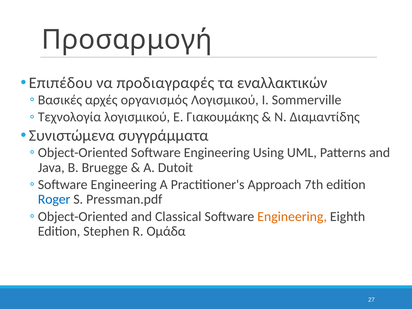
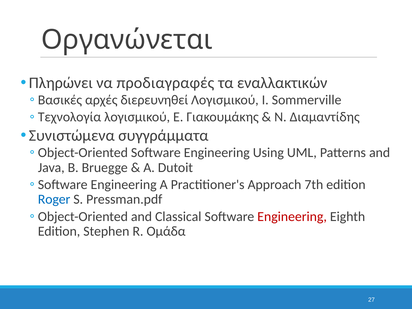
Προσαρμογή: Προσαρμογή -> Οργανώνεται
Επιπέδου: Επιπέδου -> Πληρώνει
οργανισμός: οργανισμός -> διερευνηθεί
Engineering at (292, 217) colour: orange -> red
